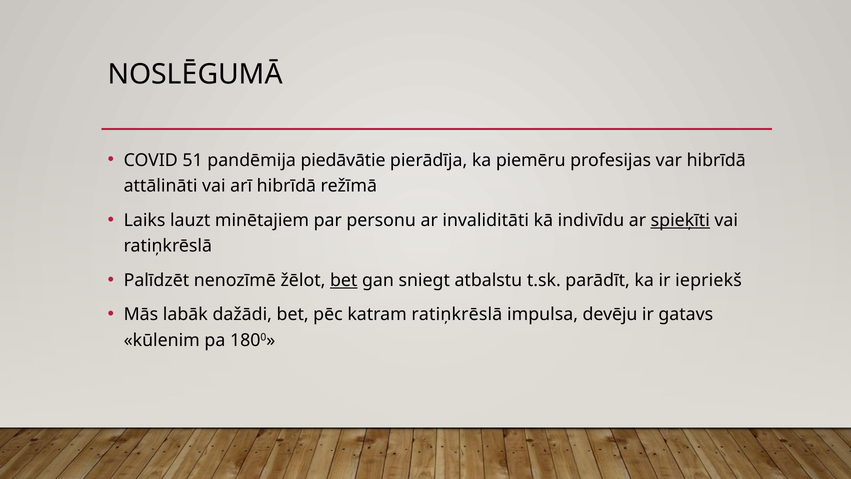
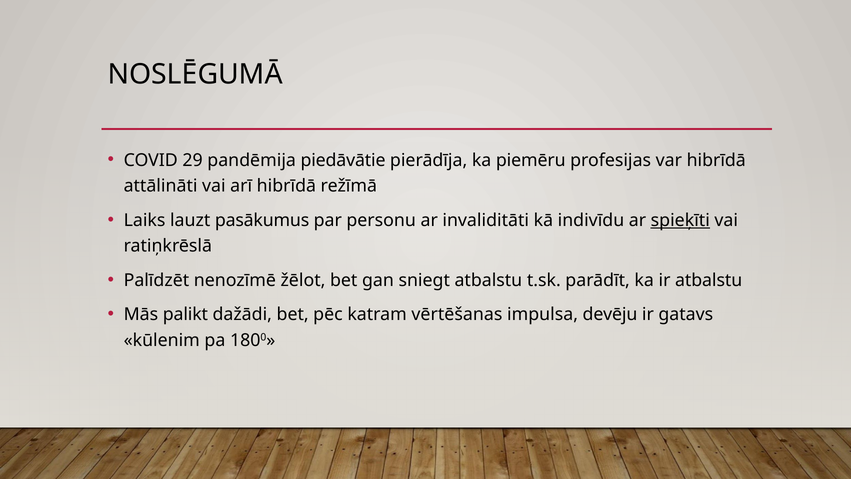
51: 51 -> 29
minētajiem: minētajiem -> pasākumus
bet at (344, 280) underline: present -> none
ir iepriekš: iepriekš -> atbalstu
labāk: labāk -> palikt
katram ratiņkrēslā: ratiņkrēslā -> vērtēšanas
